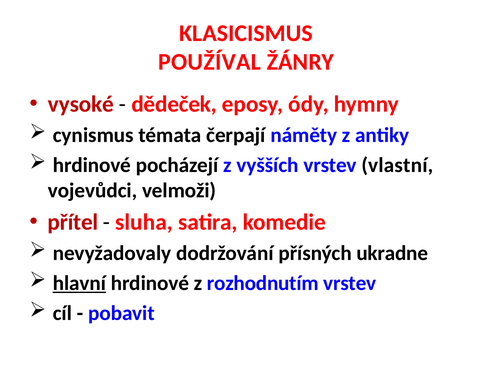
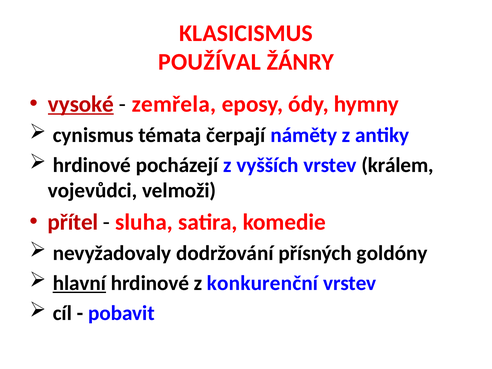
vysoké underline: none -> present
dědeček: dědeček -> zemřela
vlastní: vlastní -> králem
ukradne: ukradne -> goldóny
rozhodnutím: rozhodnutím -> konkurenční
